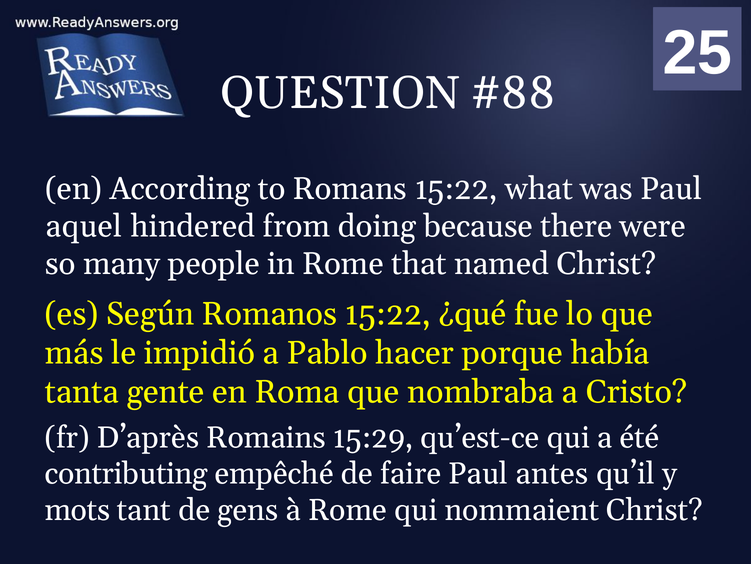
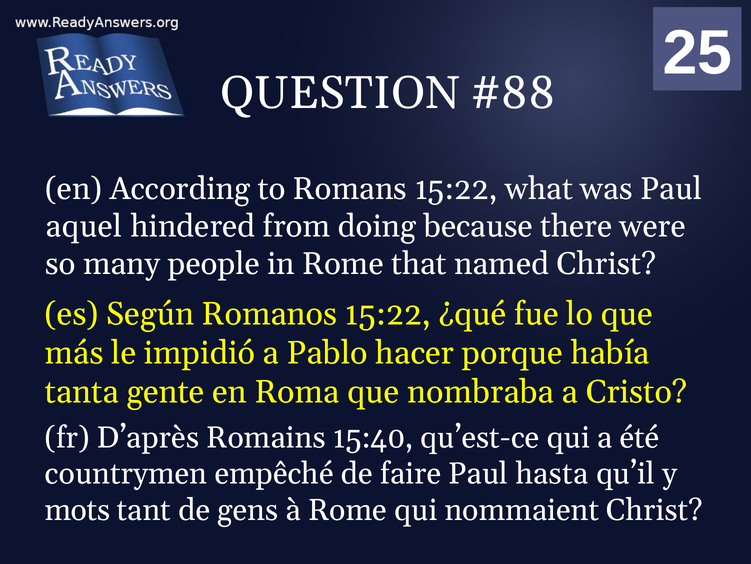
15:29: 15:29 -> 15:40
contributing: contributing -> countrymen
antes: antes -> hasta
